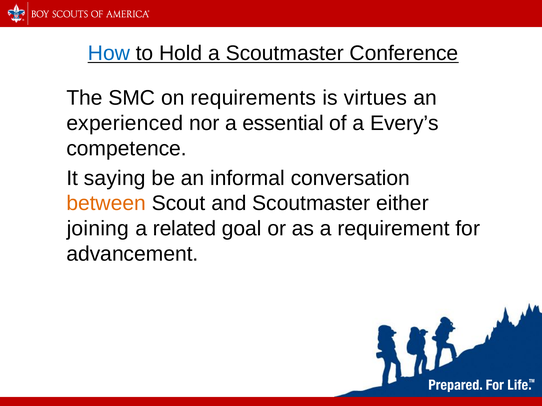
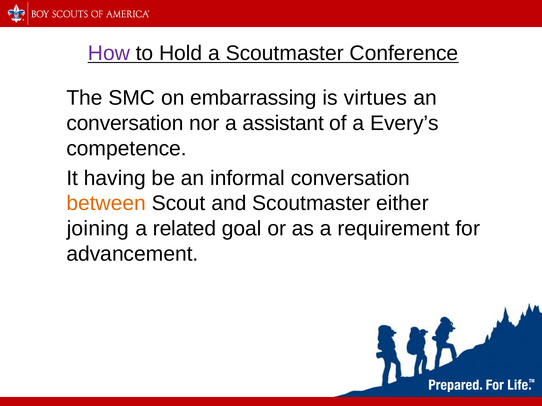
How colour: blue -> purple
requirements: requirements -> embarrassing
experienced at (125, 123): experienced -> conversation
essential: essential -> assistant
saying: saying -> having
